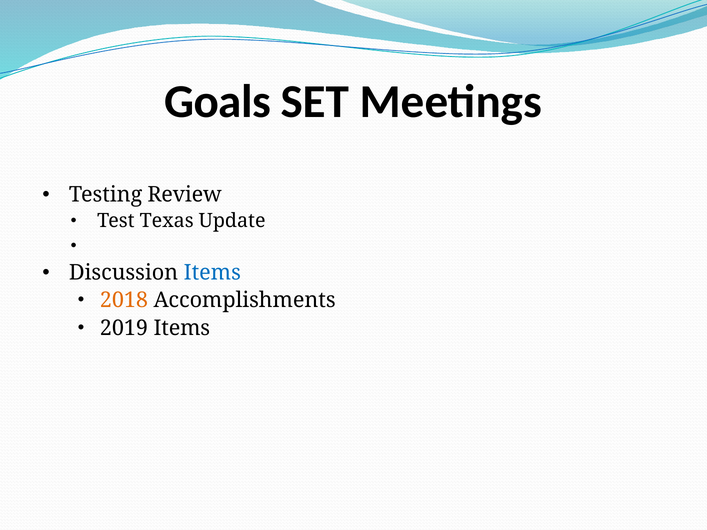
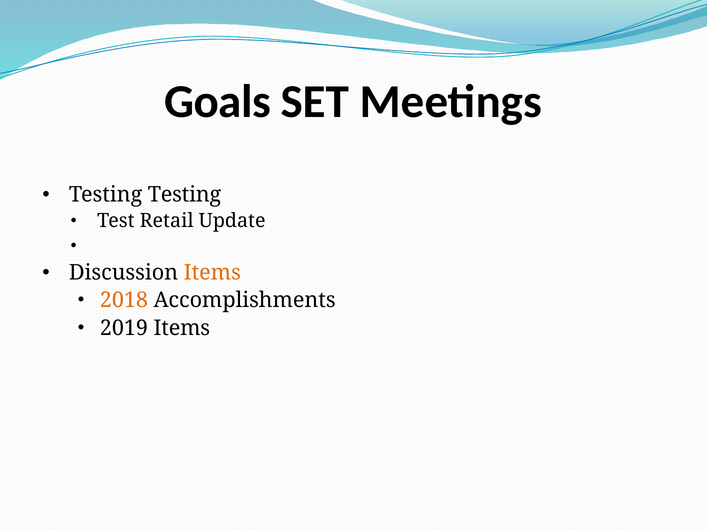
Testing Review: Review -> Testing
Texas: Texas -> Retail
Items at (212, 273) colour: blue -> orange
